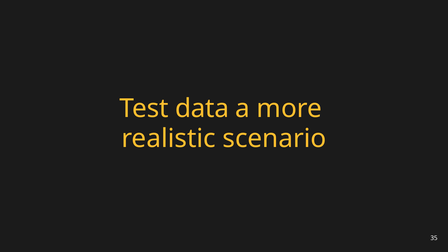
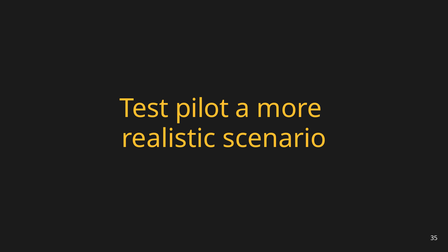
data: data -> pilot
